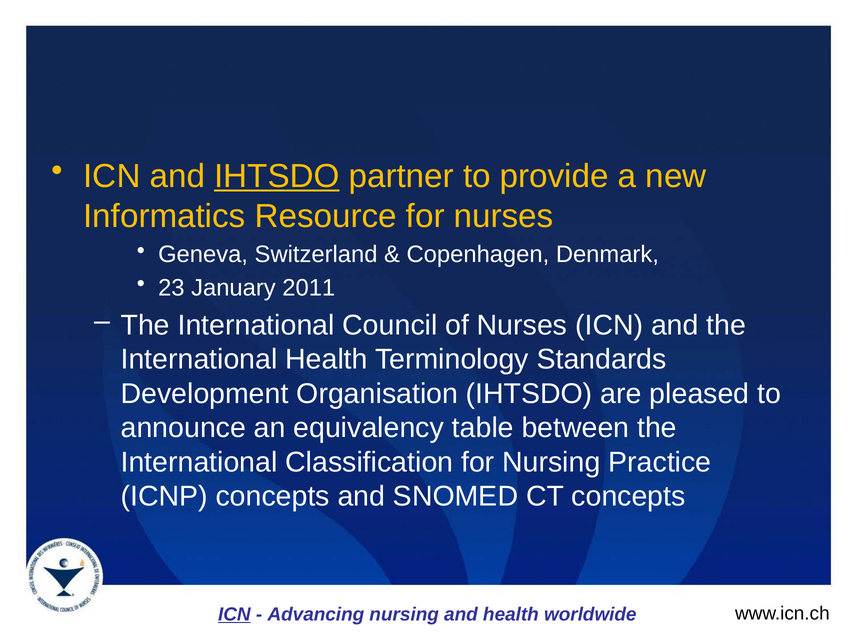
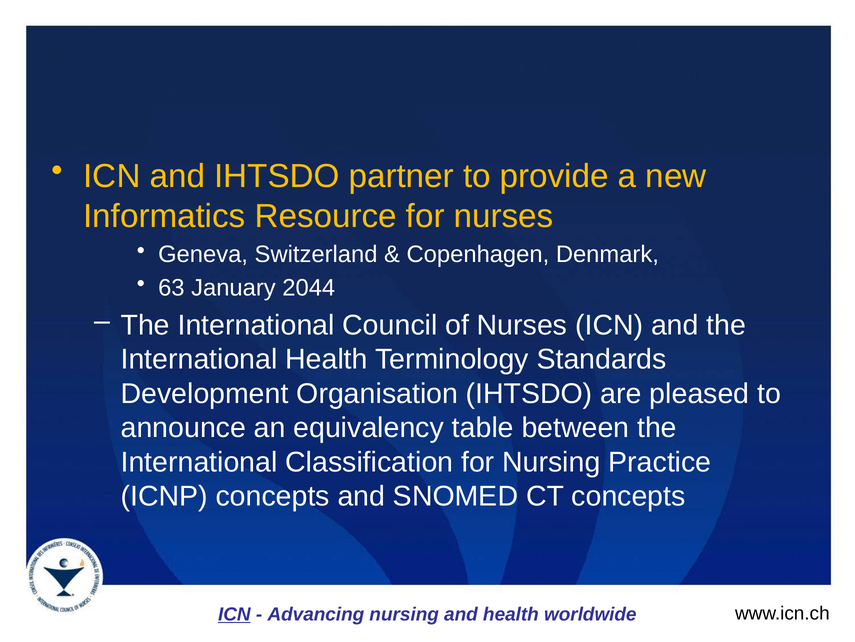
IHTSDO at (277, 176) underline: present -> none
23: 23 -> 63
2011: 2011 -> 2044
